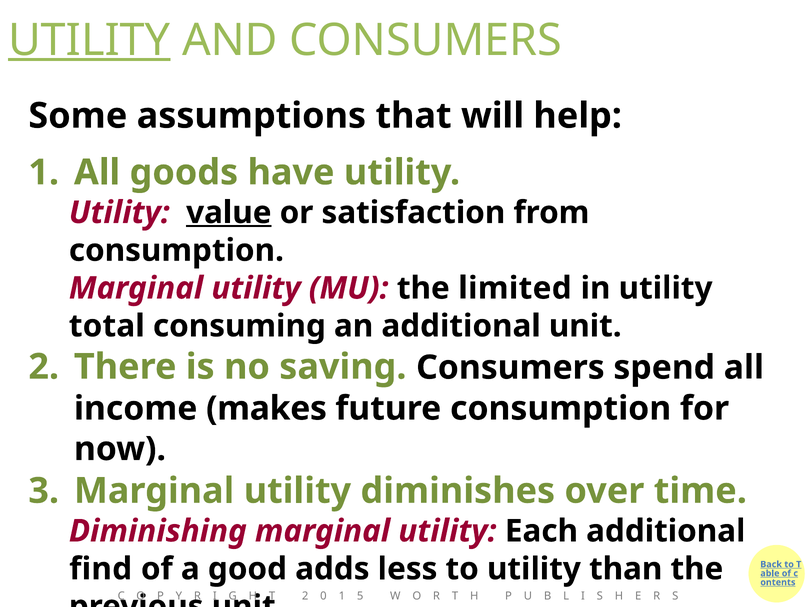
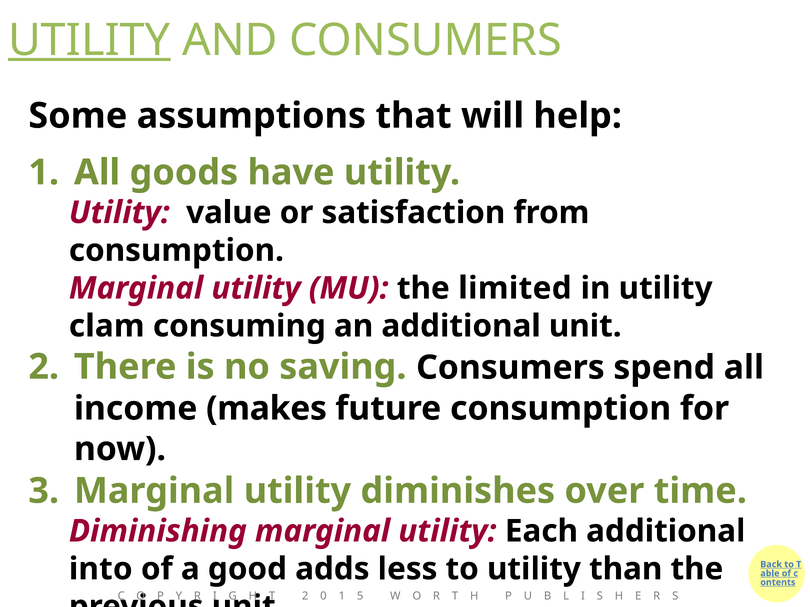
value underline: present -> none
total: total -> clam
find: find -> into
